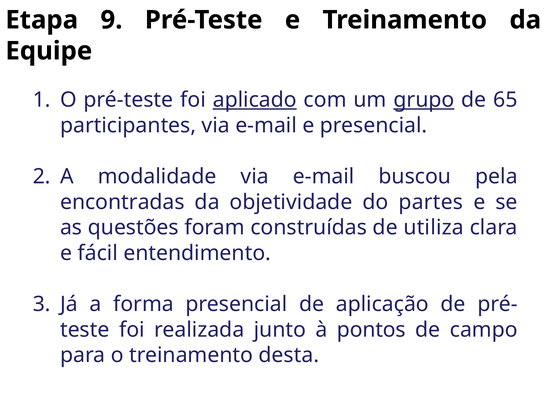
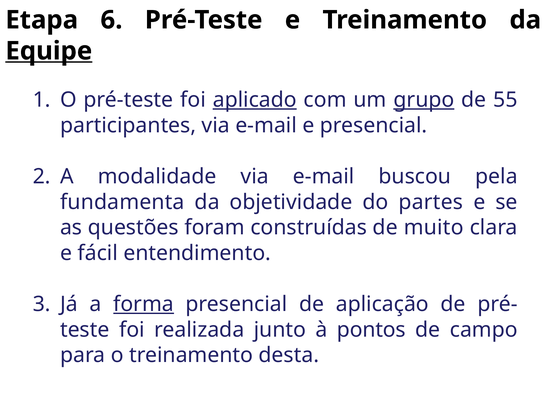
9: 9 -> 6
Equipe underline: none -> present
65: 65 -> 55
encontradas: encontradas -> fundamenta
utiliza: utiliza -> muito
forma underline: none -> present
